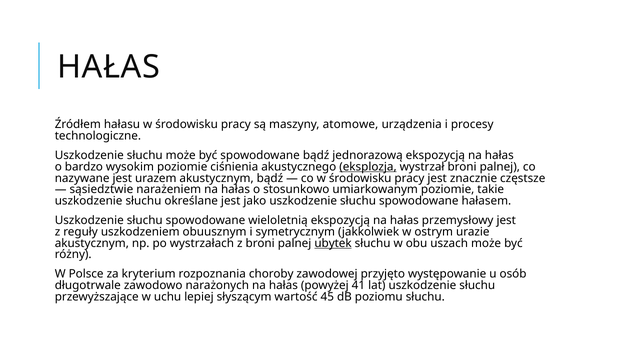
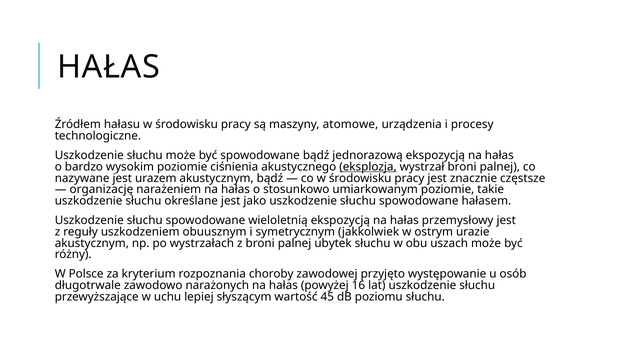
sąsiedztwie: sąsiedztwie -> organizację
ubytek underline: present -> none
41: 41 -> 16
